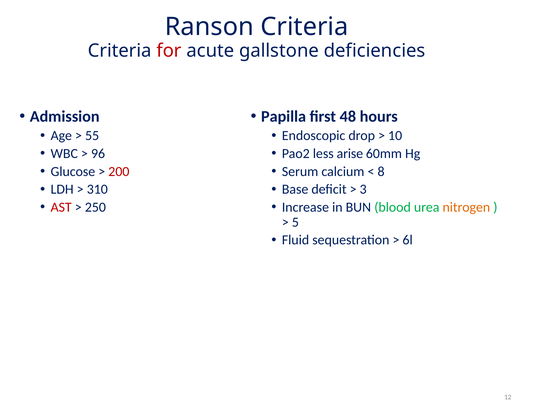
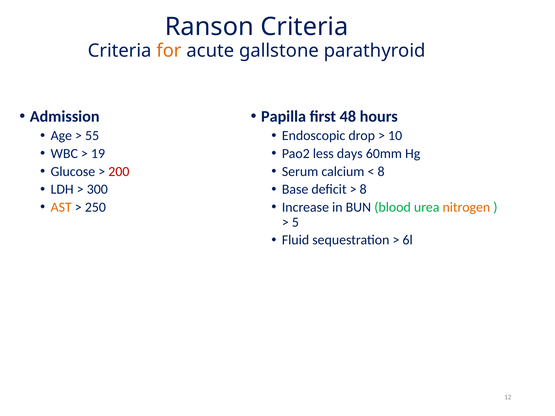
for colour: red -> orange
deficiencies: deficiencies -> parathyroid
96: 96 -> 19
arise: arise -> days
310: 310 -> 300
3 at (363, 189): 3 -> 8
AST colour: red -> orange
